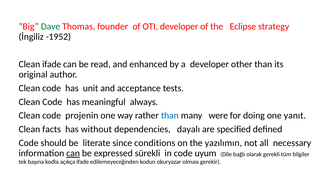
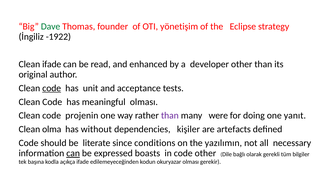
OTI developer: developer -> yönetişim
-1952: -1952 -> -1922
code at (52, 88) underline: none -> present
meaningful always: always -> olması
than at (170, 116) colour: blue -> purple
facts: facts -> olma
dayalı: dayalı -> kişiler
specified: specified -> artefacts
sürekli: sürekli -> boasts
code uyum: uyum -> other
